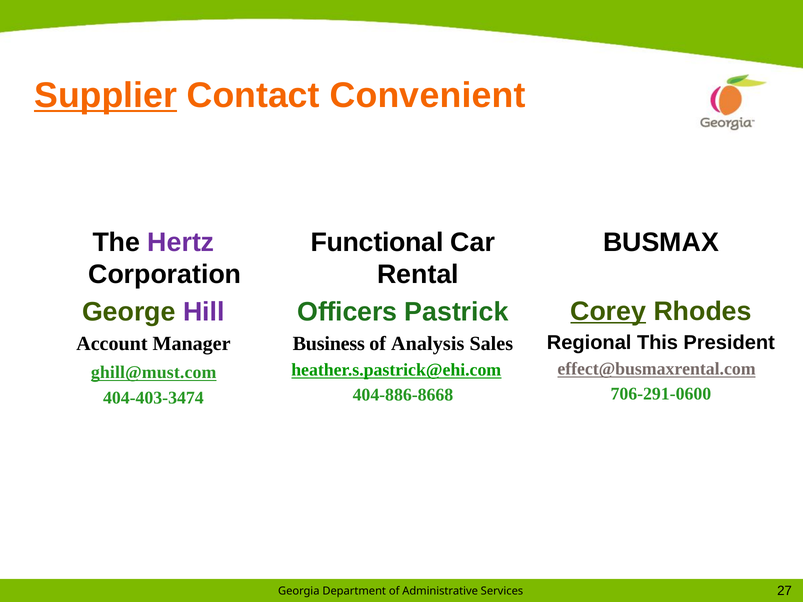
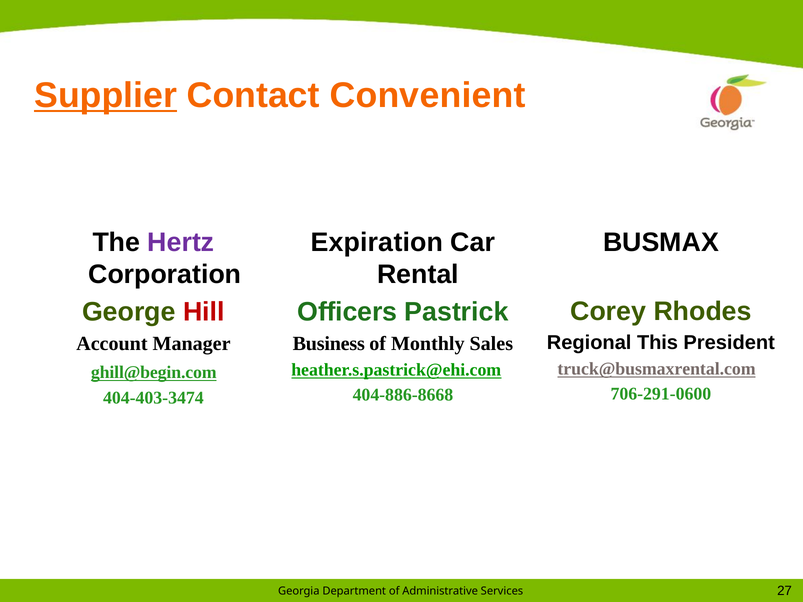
Functional: Functional -> Expiration
Corey underline: present -> none
Hill colour: purple -> red
Analysis: Analysis -> Monthly
effect@busmaxrental.com: effect@busmaxrental.com -> truck@busmaxrental.com
ghill@must.com: ghill@must.com -> ghill@begin.com
